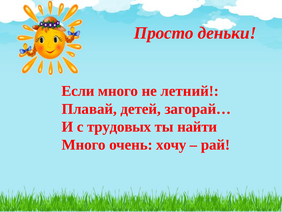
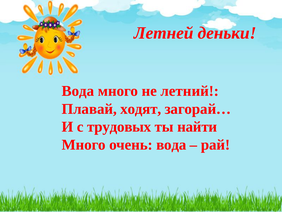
Просто: Просто -> Летней
Если at (78, 91): Если -> Вода
детей: детей -> ходят
очень хочу: хочу -> вода
